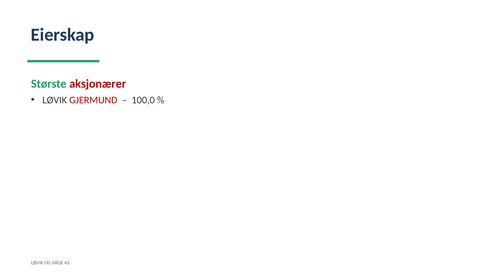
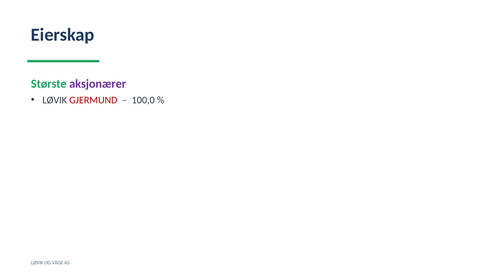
aksjonærer colour: red -> purple
